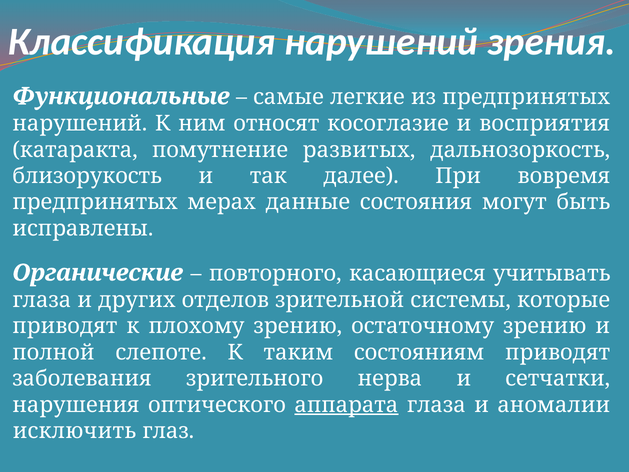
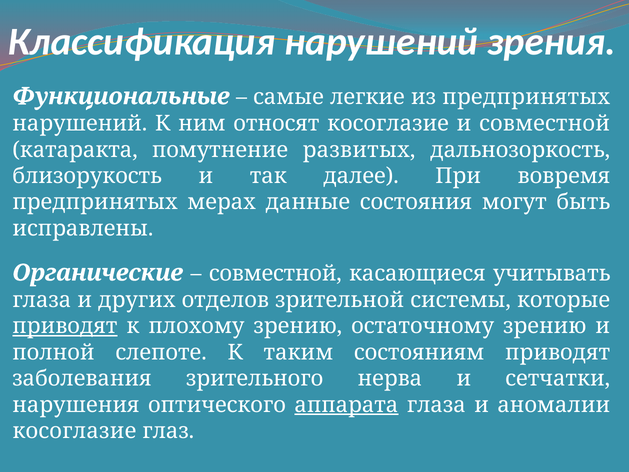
и восприятия: восприятия -> совместной
повторного at (275, 273): повторного -> совместной
приводят at (65, 326) underline: none -> present
исключить at (74, 431): исключить -> косоглазие
